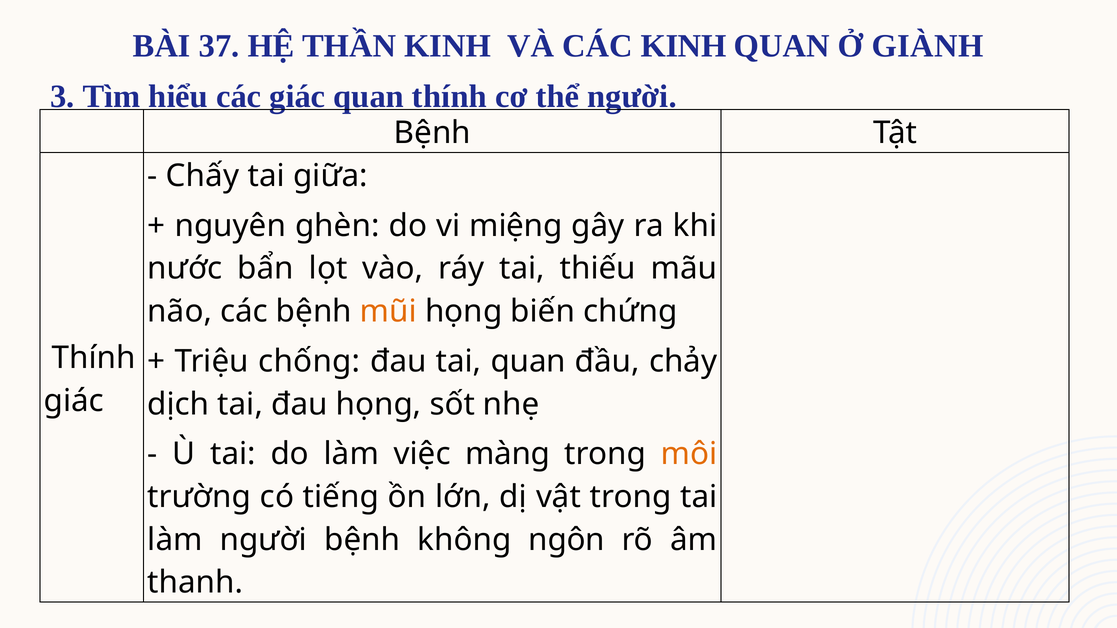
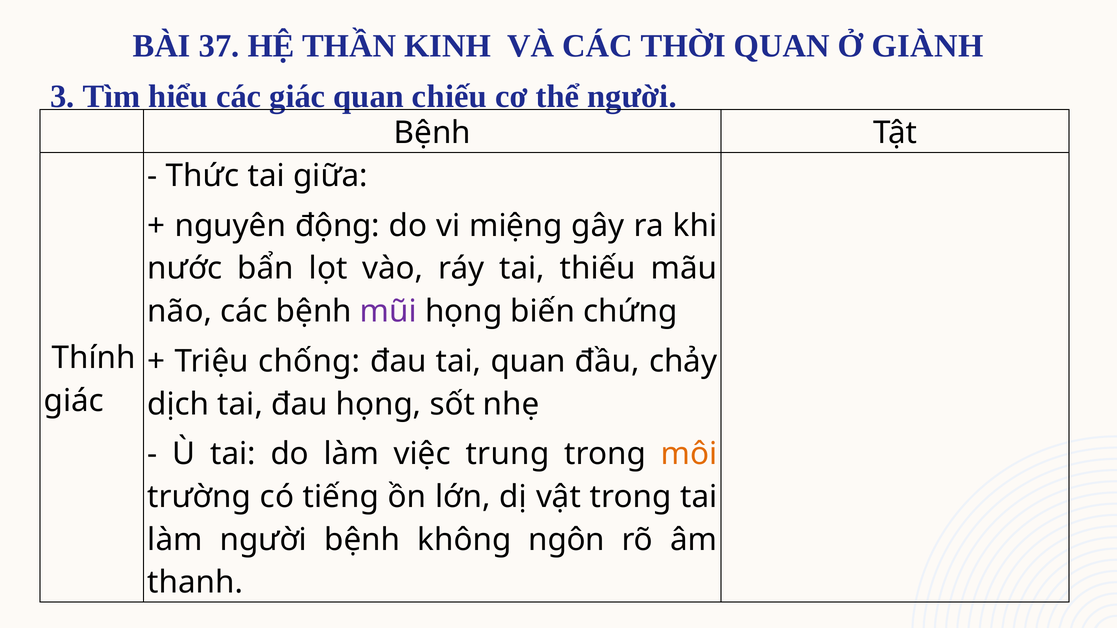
CÁC KINH: KINH -> THỜI
thính at (450, 97): thính -> chiếu
Chấy: Chấy -> Thức
ghèn: ghèn -> động
mũi colour: orange -> purple
màng: màng -> trung
